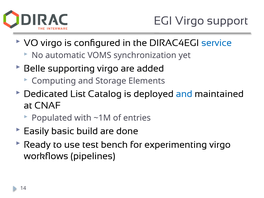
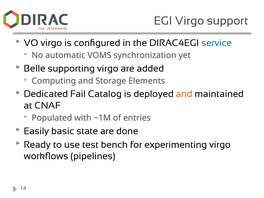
List: List -> Fail
and at (184, 94) colour: blue -> orange
build: build -> state
